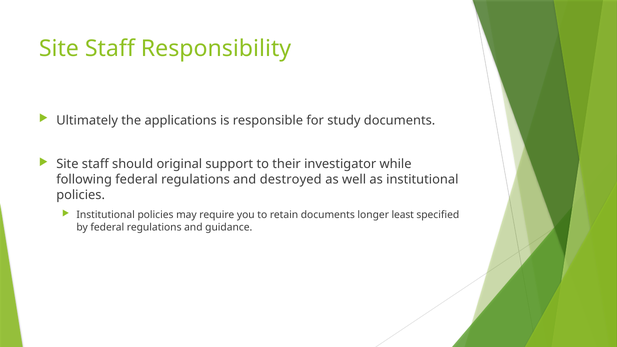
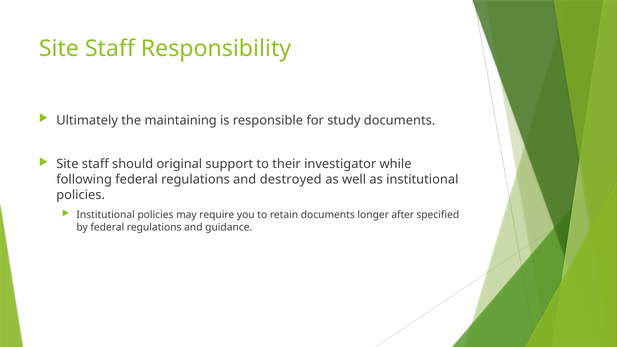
applications: applications -> maintaining
least: least -> after
